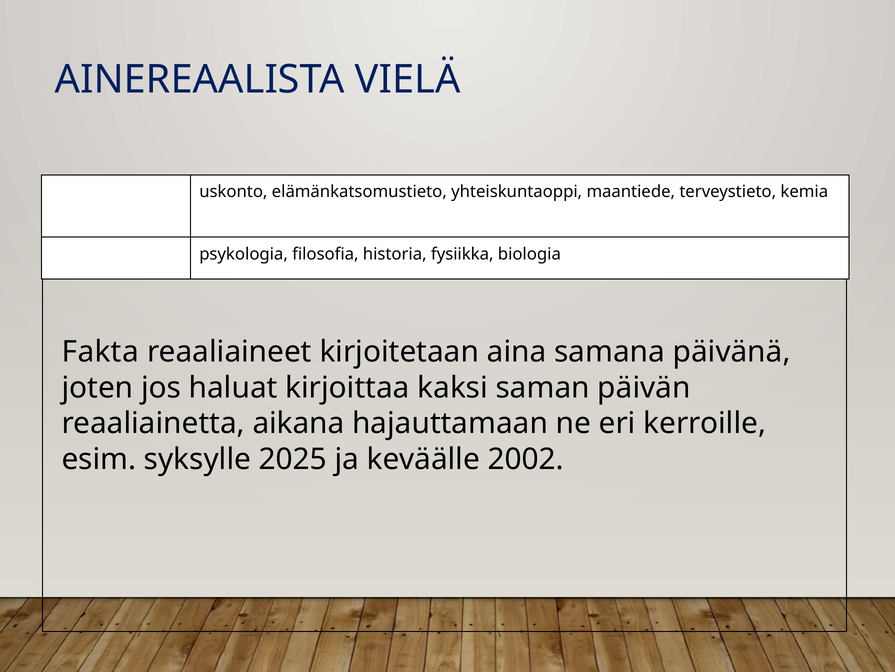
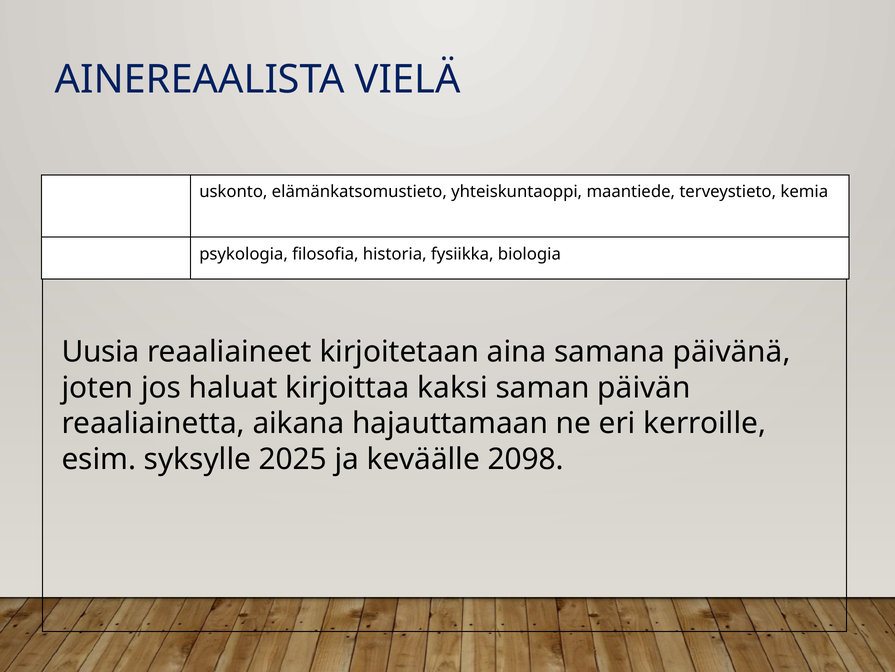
Fakta: Fakta -> Uusia
2002: 2002 -> 2098
